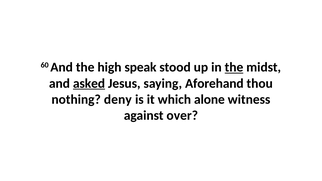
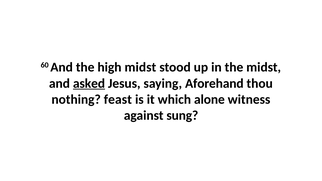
high speak: speak -> midst
the at (234, 67) underline: present -> none
deny: deny -> feast
over: over -> sung
